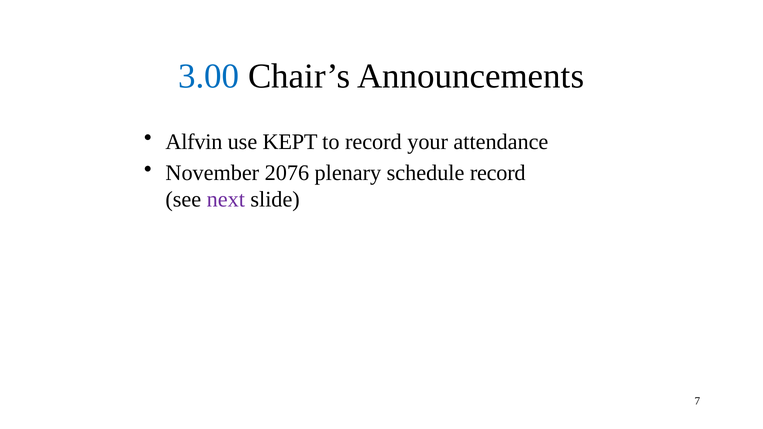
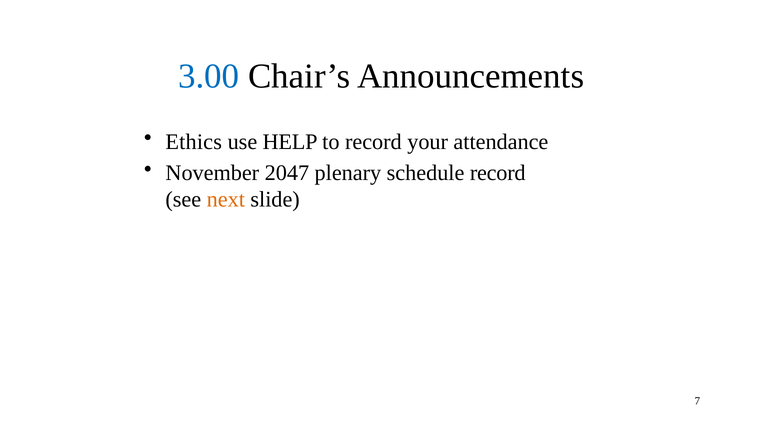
Alfvin: Alfvin -> Ethics
KEPT: KEPT -> HELP
2076: 2076 -> 2047
next colour: purple -> orange
